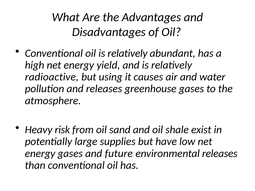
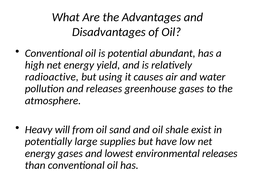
oil is relatively: relatively -> potential
risk: risk -> will
future: future -> lowest
